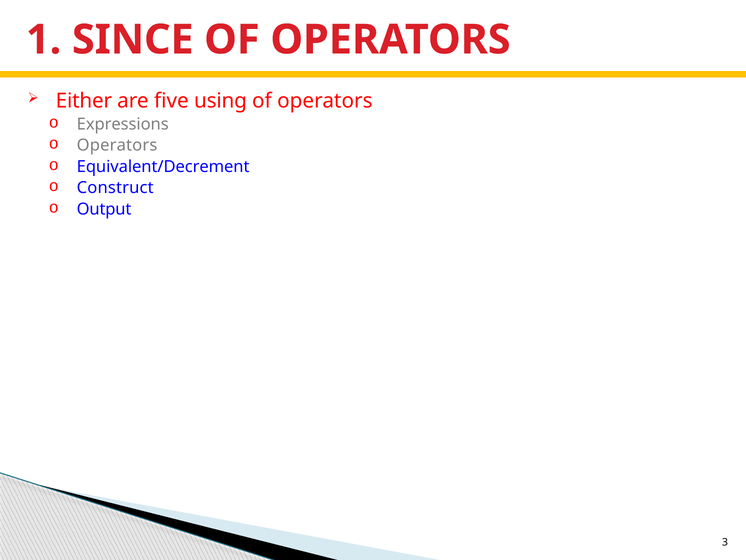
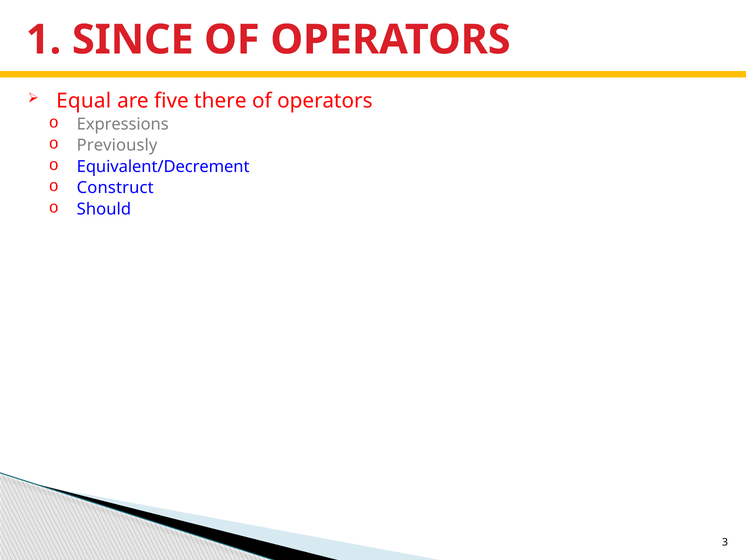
Either: Either -> Equal
using: using -> there
Operators at (117, 145): Operators -> Previously
Output: Output -> Should
